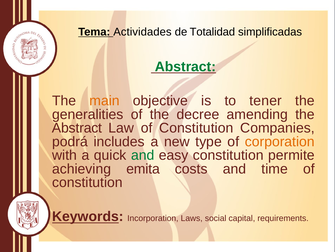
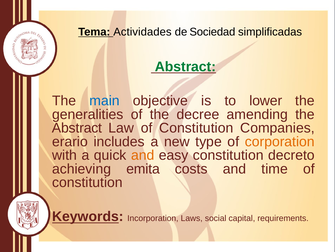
Totalidad: Totalidad -> Sociedad
main colour: orange -> blue
tener: tener -> lower
podrá: podrá -> erario
and at (143, 155) colour: green -> orange
permite: permite -> decreto
